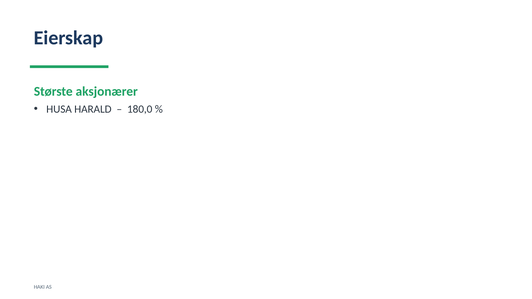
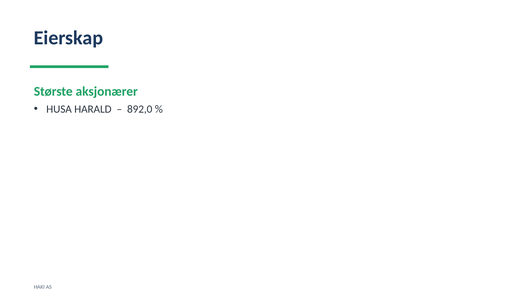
180,0: 180,0 -> 892,0
